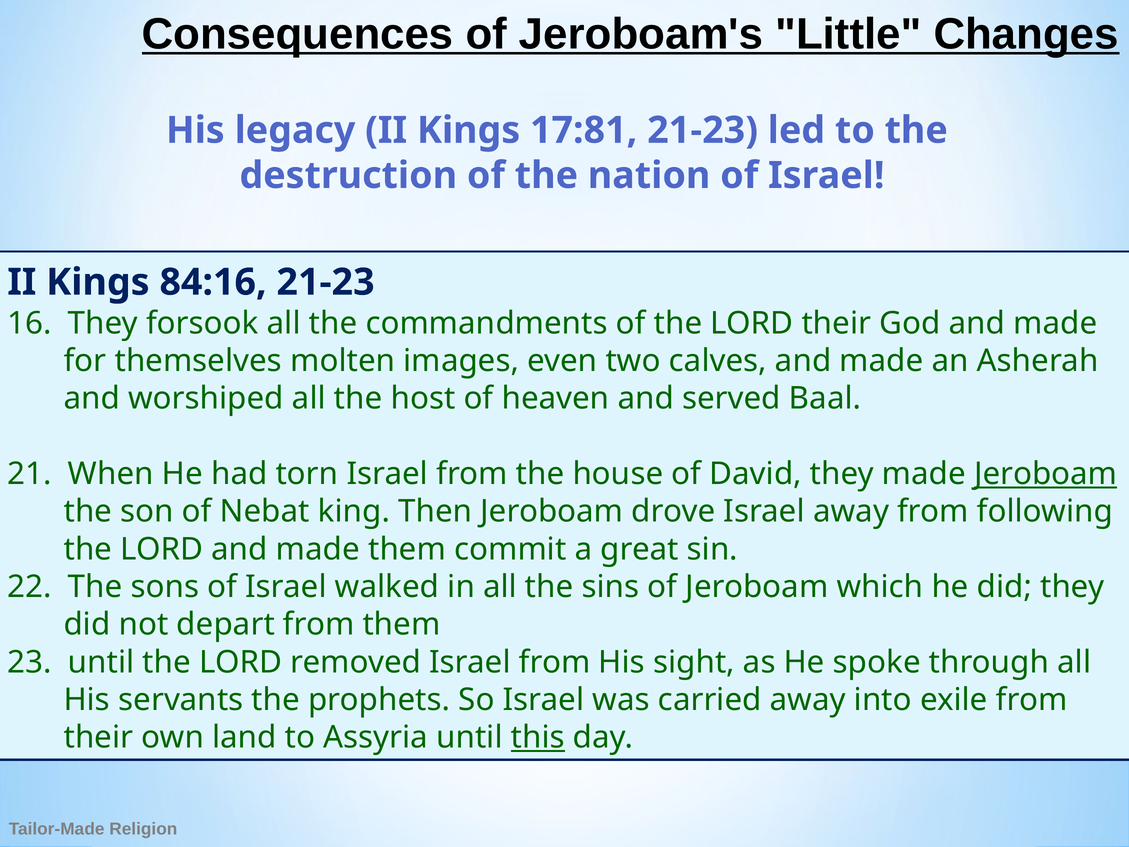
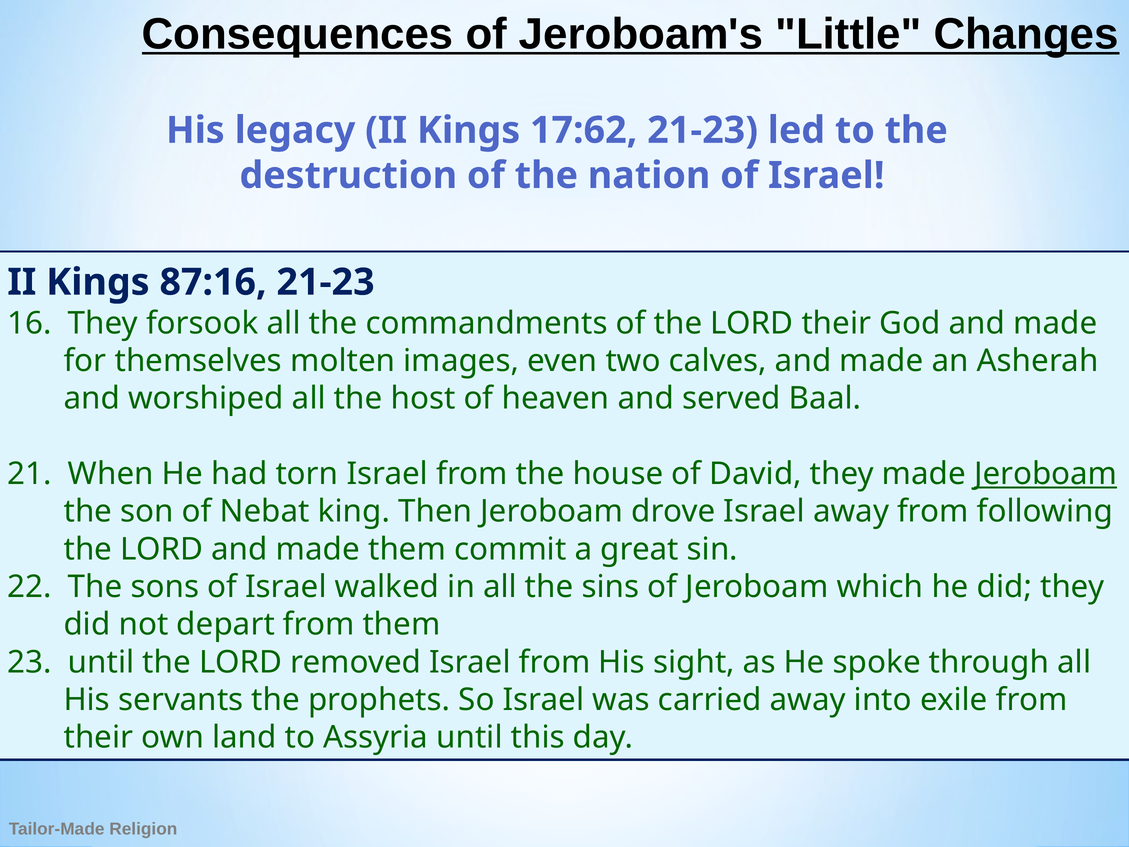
17:81: 17:81 -> 17:62
84:16: 84:16 -> 87:16
this underline: present -> none
